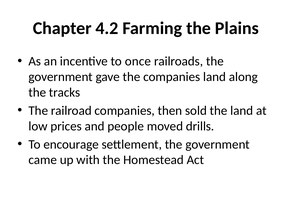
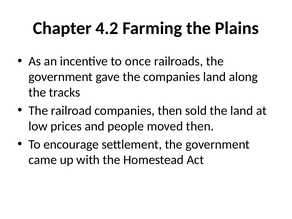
moved drills: drills -> then
